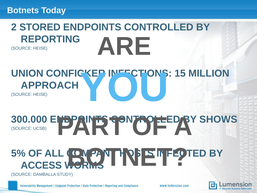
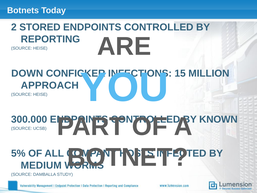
UNION: UNION -> DOWN
SHOWS: SHOWS -> KNOWN
ACCESS: ACCESS -> MEDIUM
